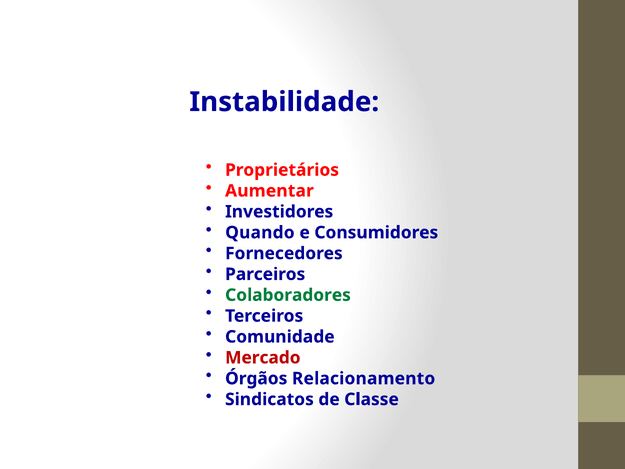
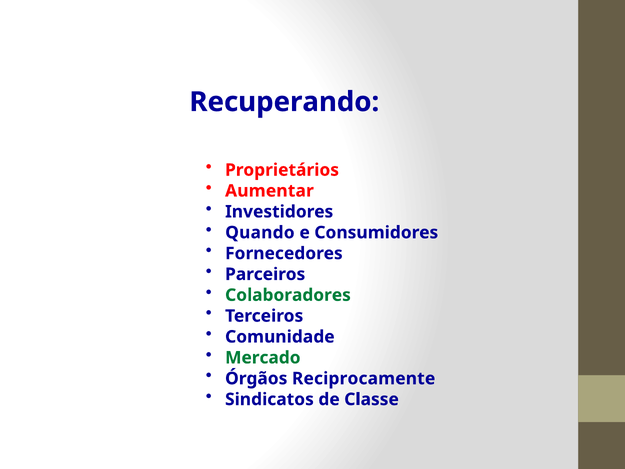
Instabilidade: Instabilidade -> Recuperando
Mercado colour: red -> green
Relacionamento: Relacionamento -> Reciprocamente
